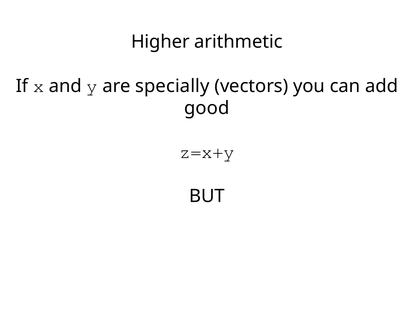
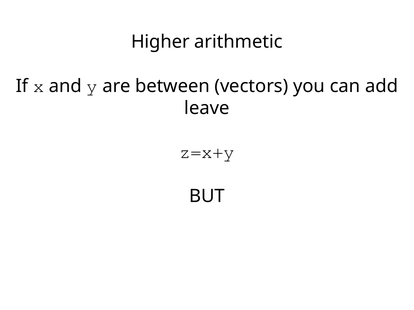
specially: specially -> between
good: good -> leave
